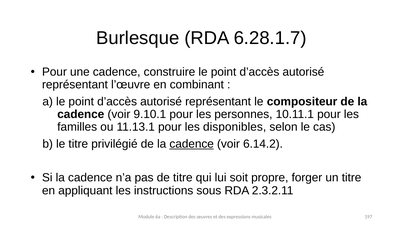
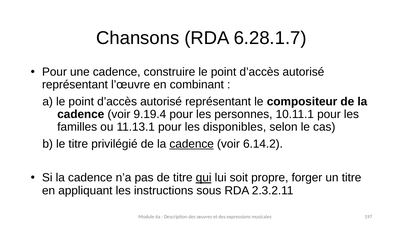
Burlesque: Burlesque -> Chansons
9.10.1: 9.10.1 -> 9.19.4
qui underline: none -> present
